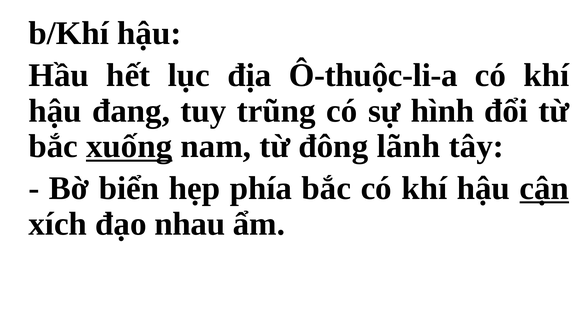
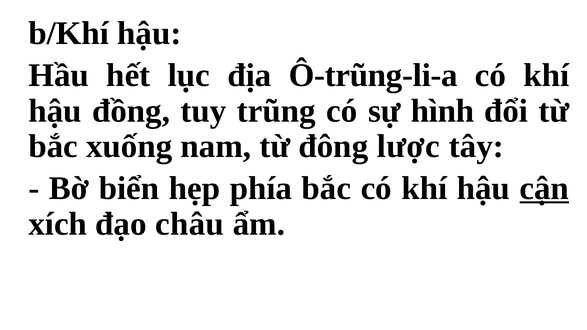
Ô-thuộc-li-a: Ô-thuộc-li-a -> Ô-trũng-li-a
đang: đang -> đồng
xuống underline: present -> none
lãnh: lãnh -> lược
nhau: nhau -> châu
